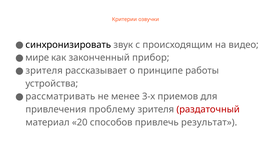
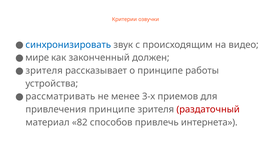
синхронизировать colour: black -> blue
прибор: прибор -> должен
привлечения проблему: проблему -> принципе
20: 20 -> 82
результат: результат -> интернета
